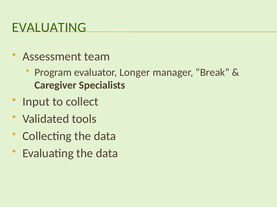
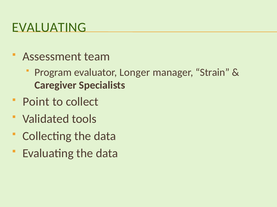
Break: Break -> Strain
Input: Input -> Point
